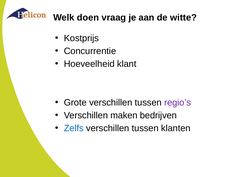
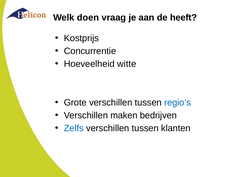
witte: witte -> heeft
klant: klant -> witte
regio’s colour: purple -> blue
